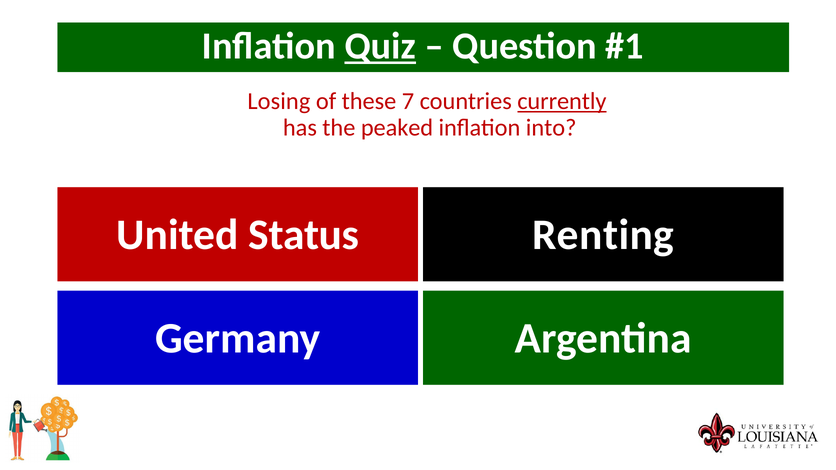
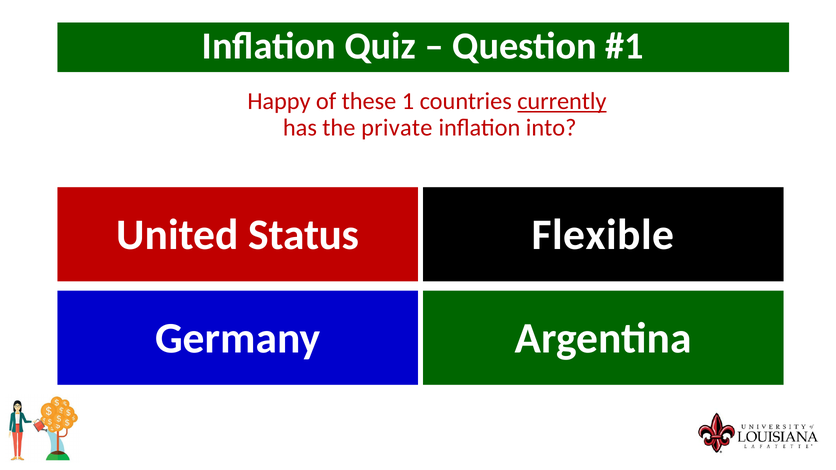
Quiz underline: present -> none
Losing: Losing -> Happy
7: 7 -> 1
peaked: peaked -> private
Renting: Renting -> Flexible
